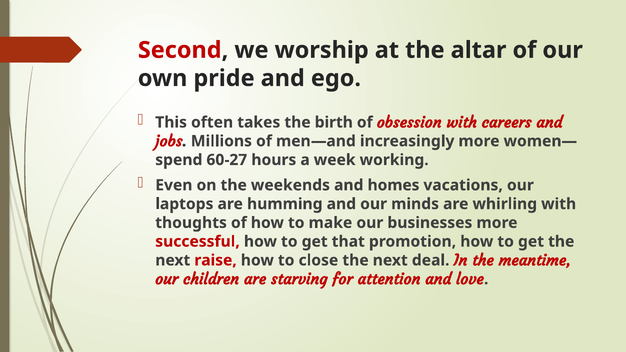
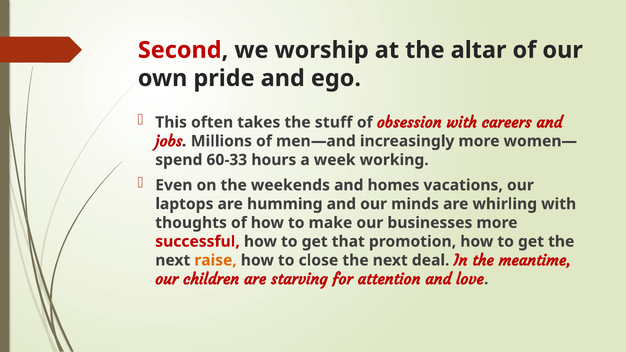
birth: birth -> stuff
60-27: 60-27 -> 60-33
raise colour: red -> orange
